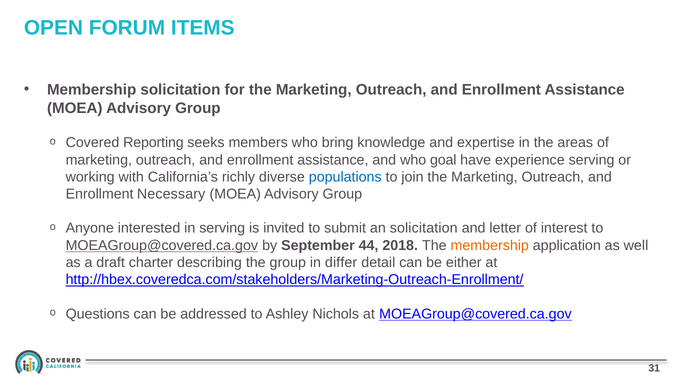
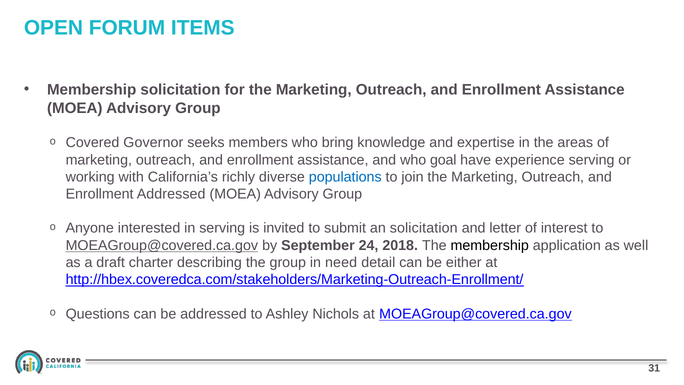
Reporting: Reporting -> Governor
Enrollment Necessary: Necessary -> Addressed
44: 44 -> 24
membership at (490, 245) colour: orange -> black
differ: differ -> need
